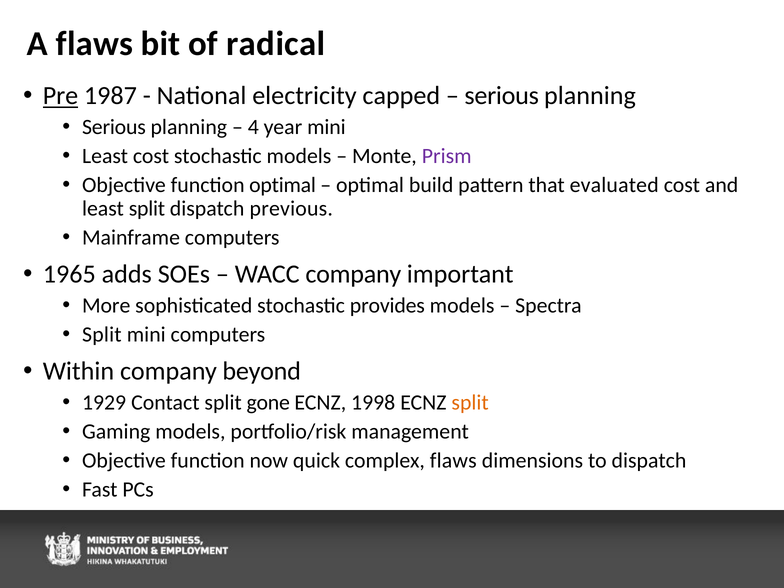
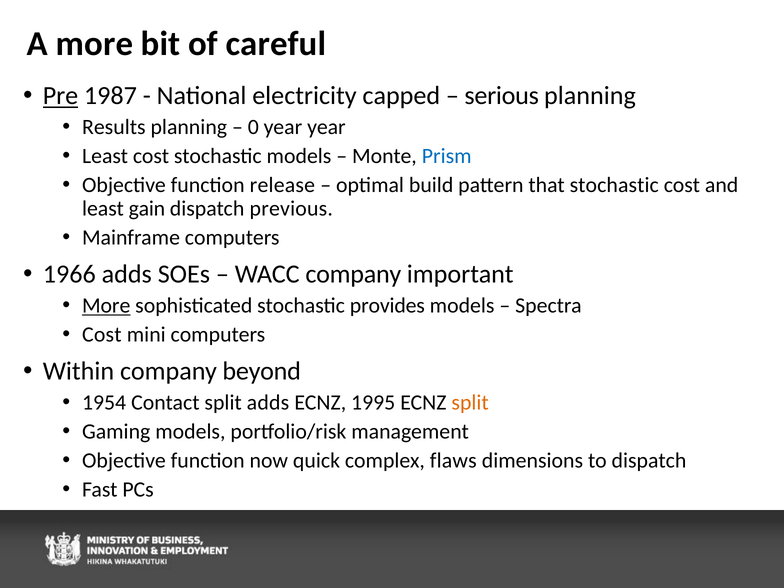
A flaws: flaws -> more
radical: radical -> careful
Serious at (114, 127): Serious -> Results
4: 4 -> 0
year mini: mini -> year
Prism colour: purple -> blue
function optimal: optimal -> release
that evaluated: evaluated -> stochastic
least split: split -> gain
1965: 1965 -> 1966
More at (106, 306) underline: none -> present
Split at (102, 334): Split -> Cost
1929: 1929 -> 1954
split gone: gone -> adds
1998: 1998 -> 1995
